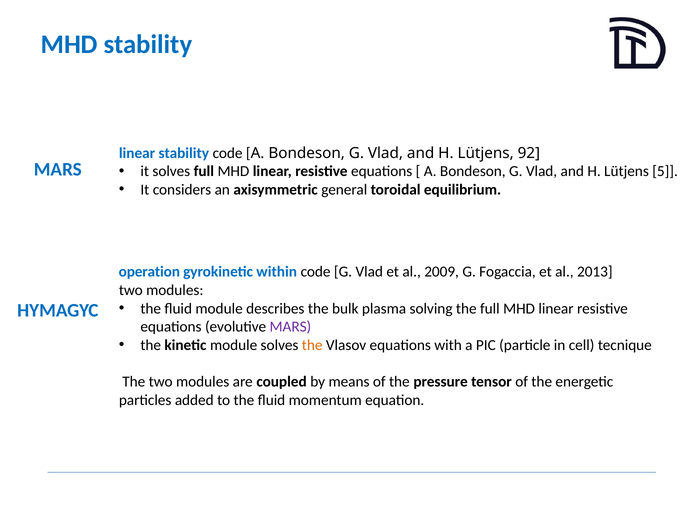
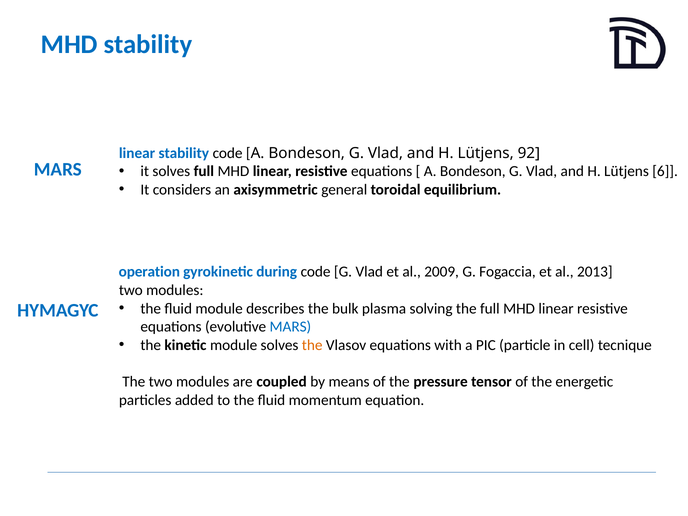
5: 5 -> 6
within: within -> during
MARS at (290, 327) colour: purple -> blue
